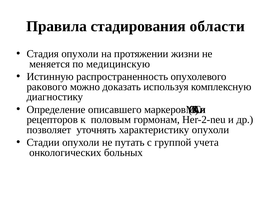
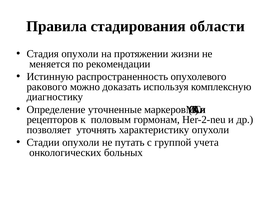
медицинскую: медицинскую -> рекомендации
описавшего: описавшего -> уточненные
